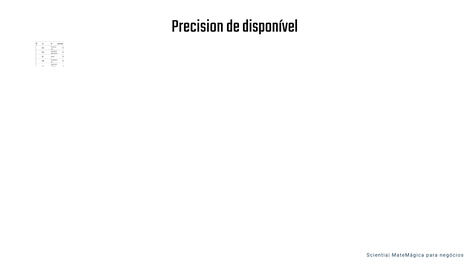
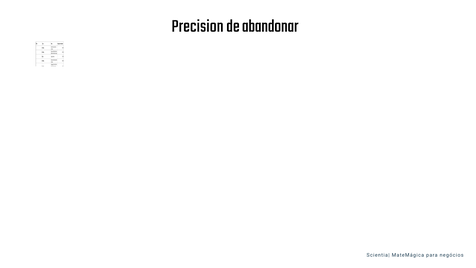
disponível: disponível -> abandonar
